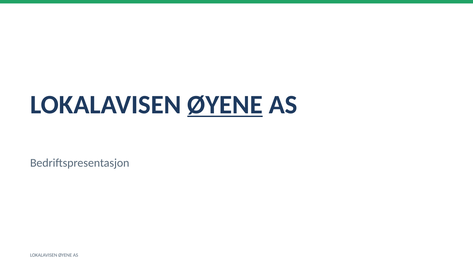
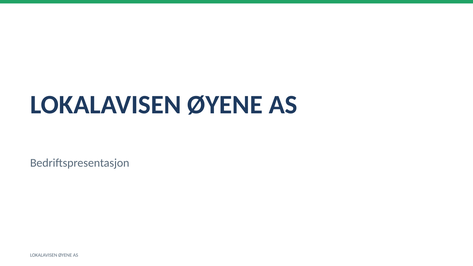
ØYENE at (225, 105) underline: present -> none
